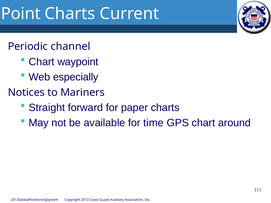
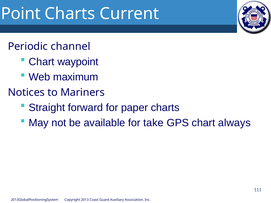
especially: especially -> maximum
time: time -> take
around: around -> always
